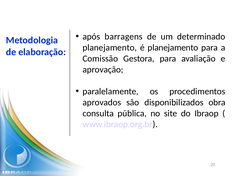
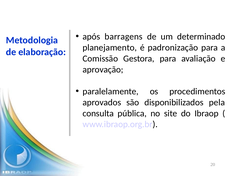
é planejamento: planejamento -> padronização
obra: obra -> pela
